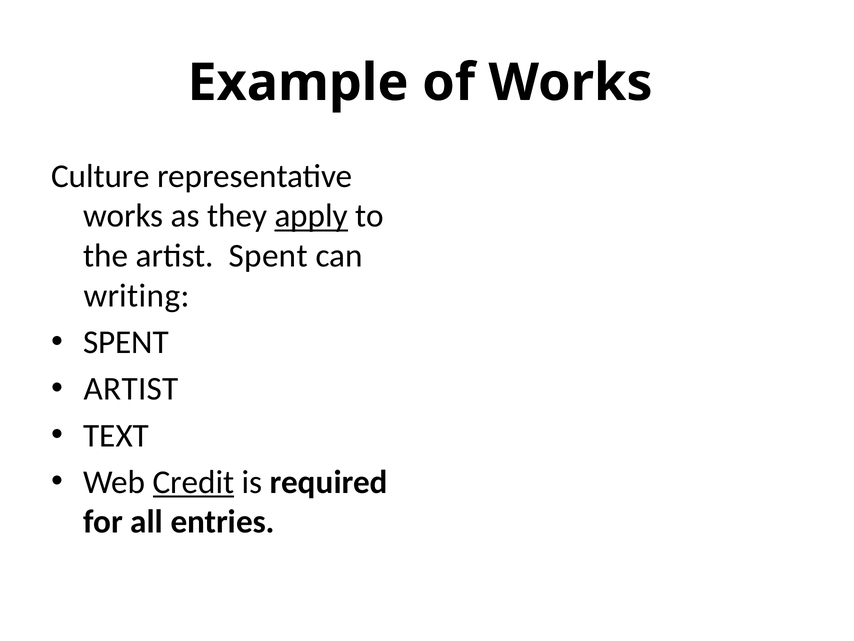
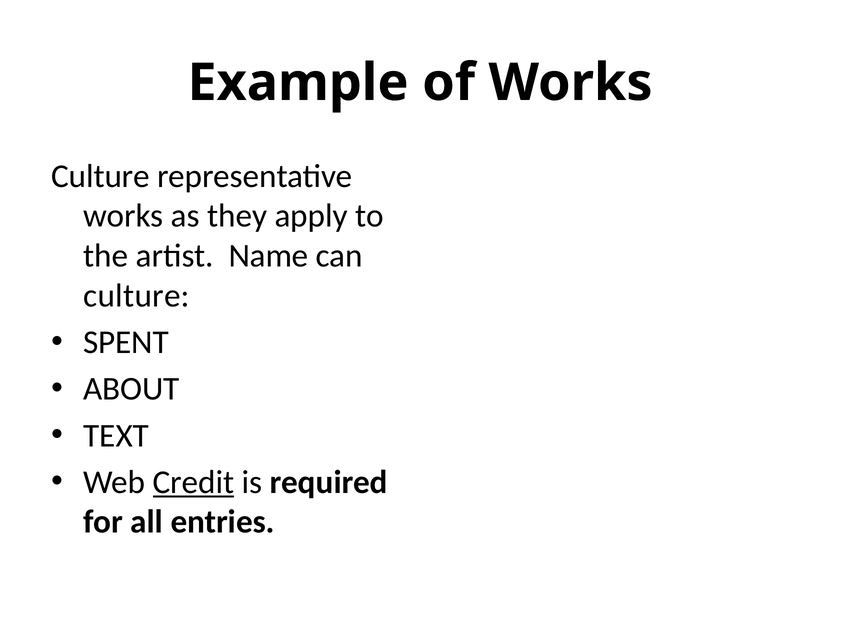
apply underline: present -> none
artist Spent: Spent -> Name
writing at (136, 296): writing -> culture
ARTIST at (131, 389): ARTIST -> ABOUT
